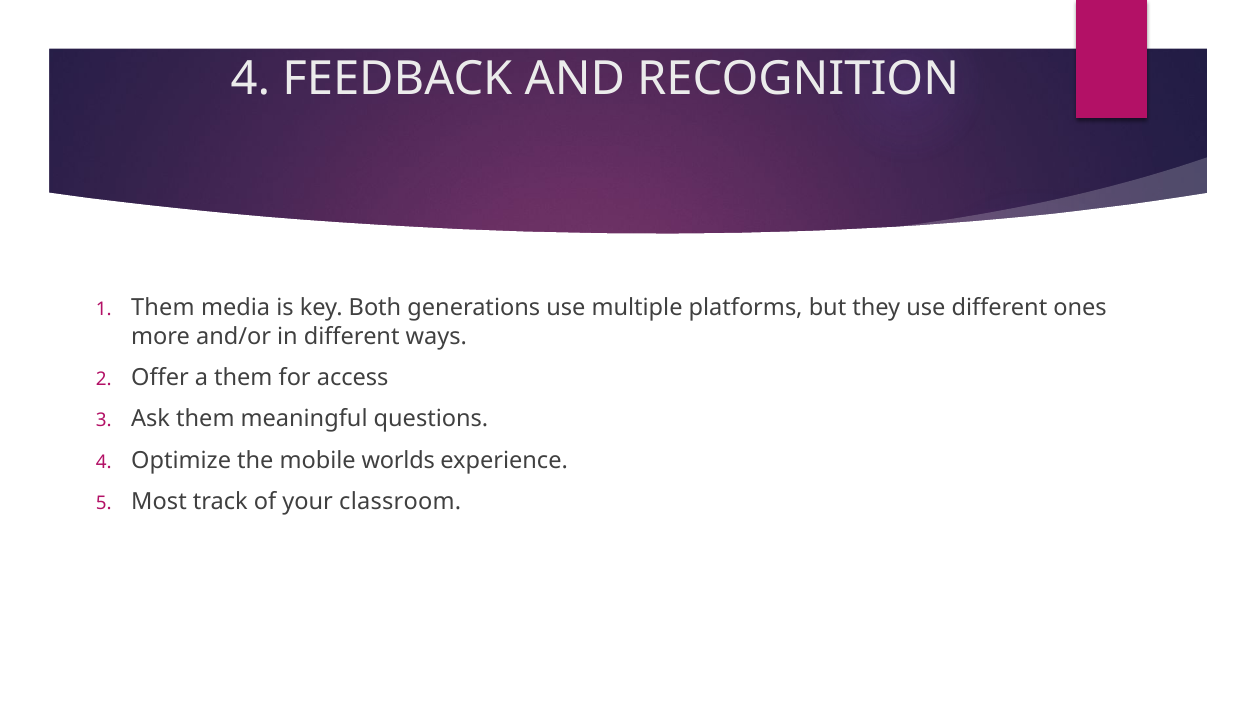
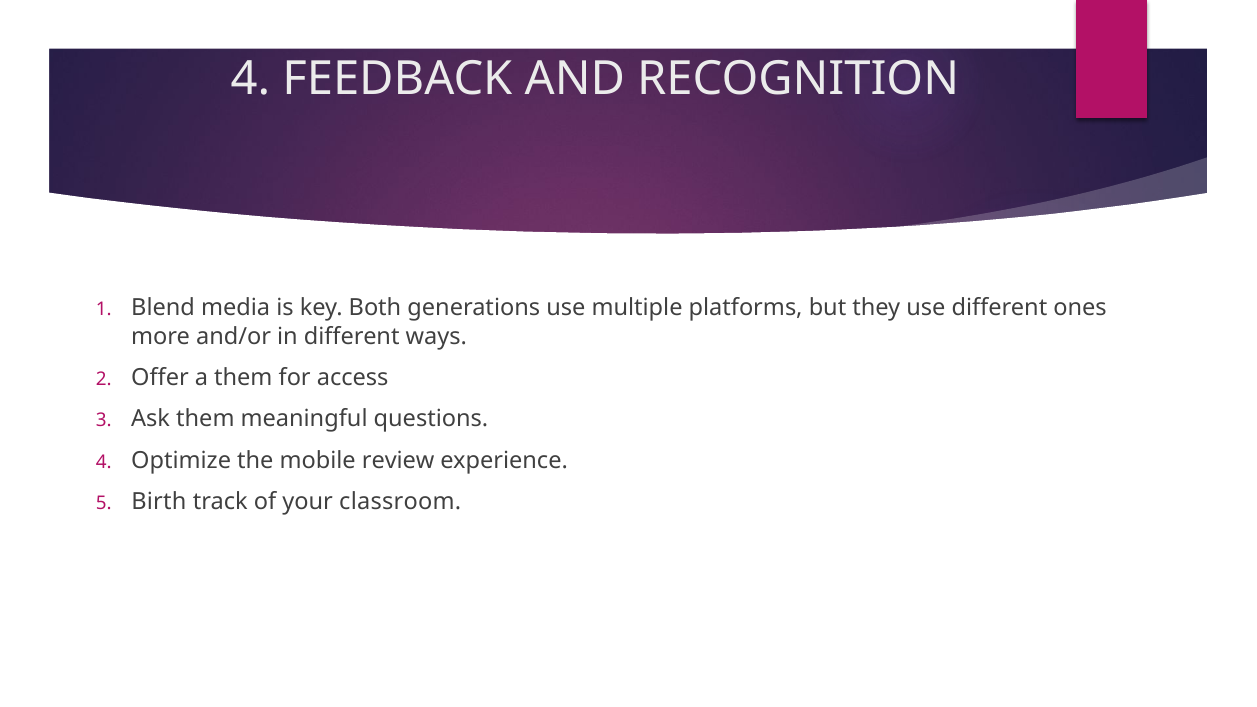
Them at (163, 308): Them -> Blend
worlds: worlds -> review
Most: Most -> Birth
